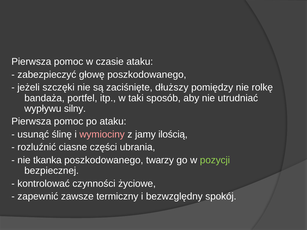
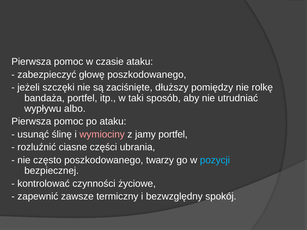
silny: silny -> albo
jamy ilością: ilością -> portfel
tkanka: tkanka -> często
pozycji colour: light green -> light blue
